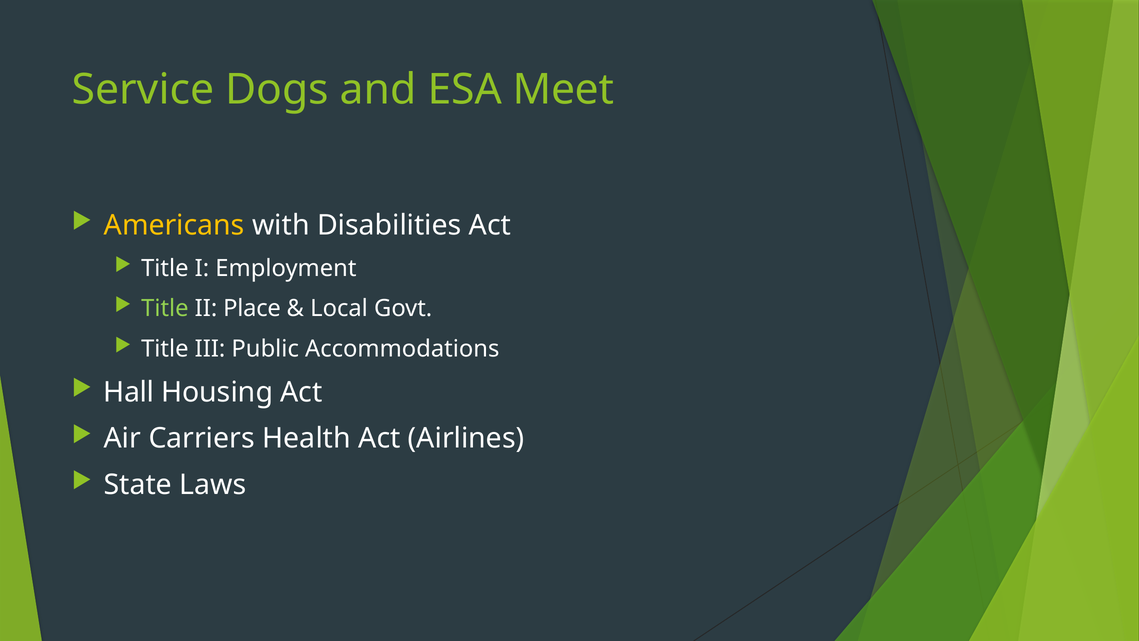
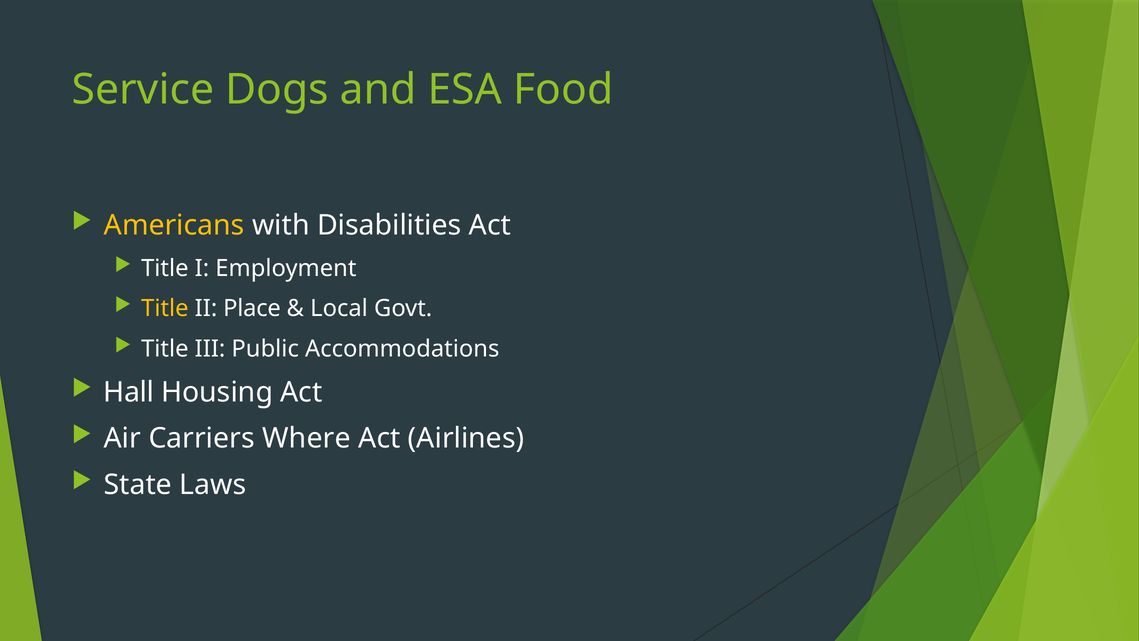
Meet: Meet -> Food
Title at (165, 308) colour: light green -> yellow
Health: Health -> Where
